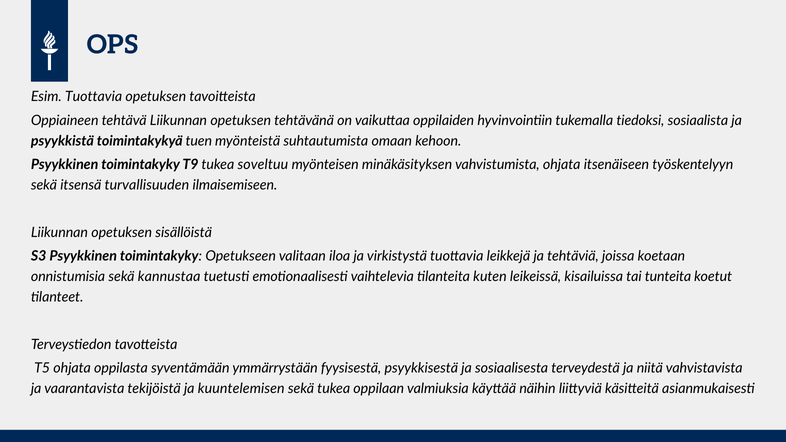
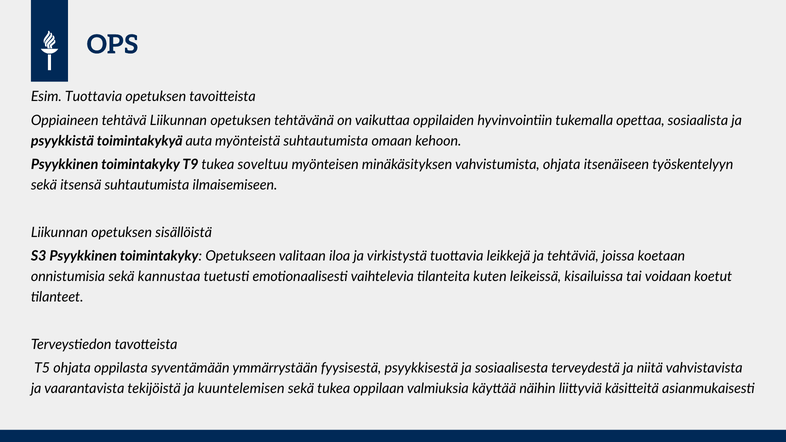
tiedoksi: tiedoksi -> opettaa
tuen: tuen -> auta
itsensä turvallisuuden: turvallisuuden -> suhtautumista
tunteita: tunteita -> voidaan
